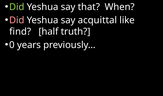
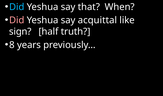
Did at (17, 7) colour: light green -> light blue
find: find -> sign
0: 0 -> 8
